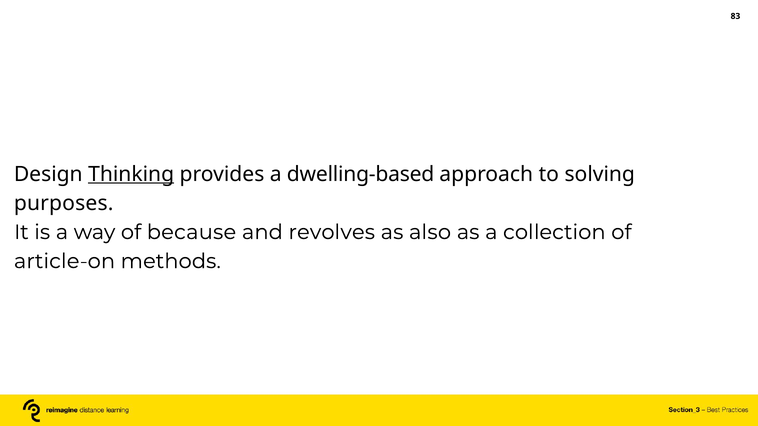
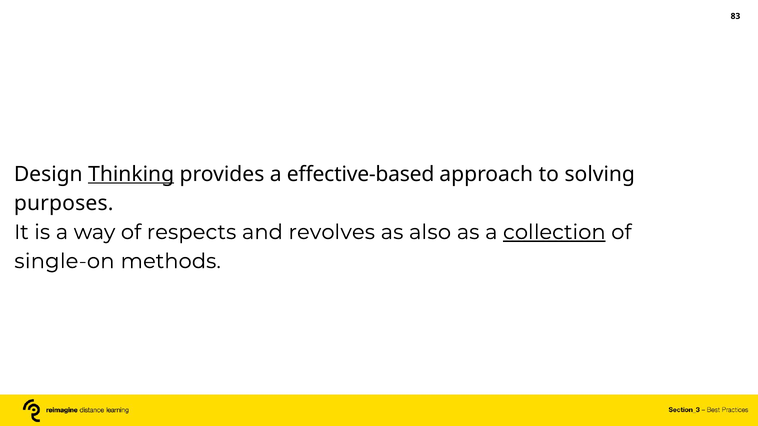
dwelling-based: dwelling-based -> effective-based
because: because -> respects
collection underline: none -> present
article-on: article-on -> single-on
